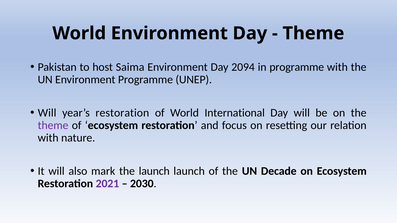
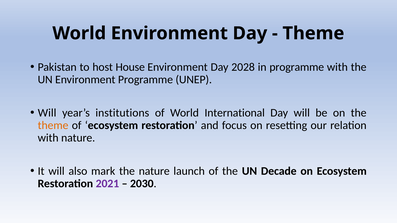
Saima: Saima -> House
2094: 2094 -> 2028
year’s restoration: restoration -> institutions
theme at (53, 125) colour: purple -> orange
the launch: launch -> nature
